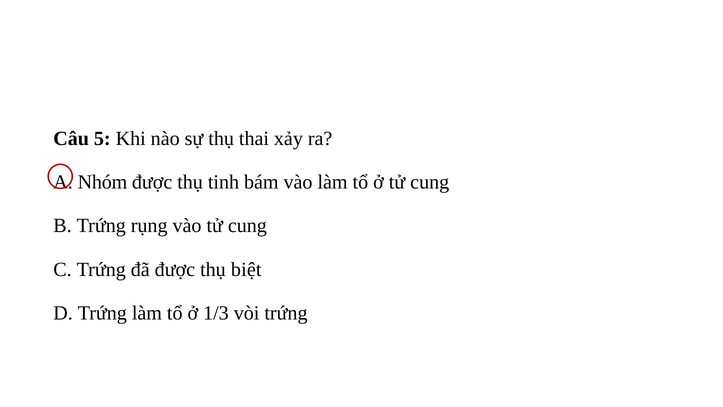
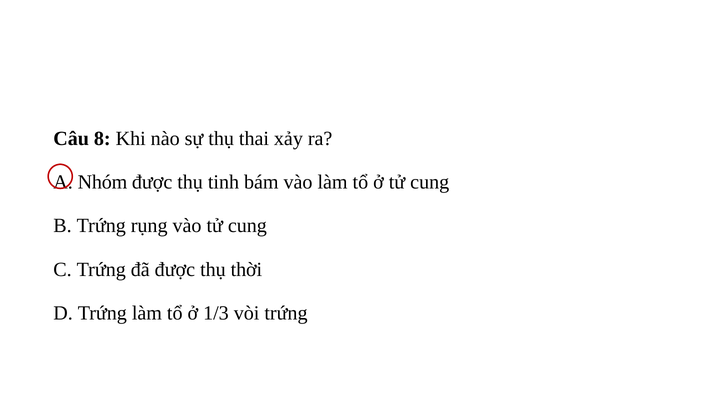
5: 5 -> 8
biệt: biệt -> thời
